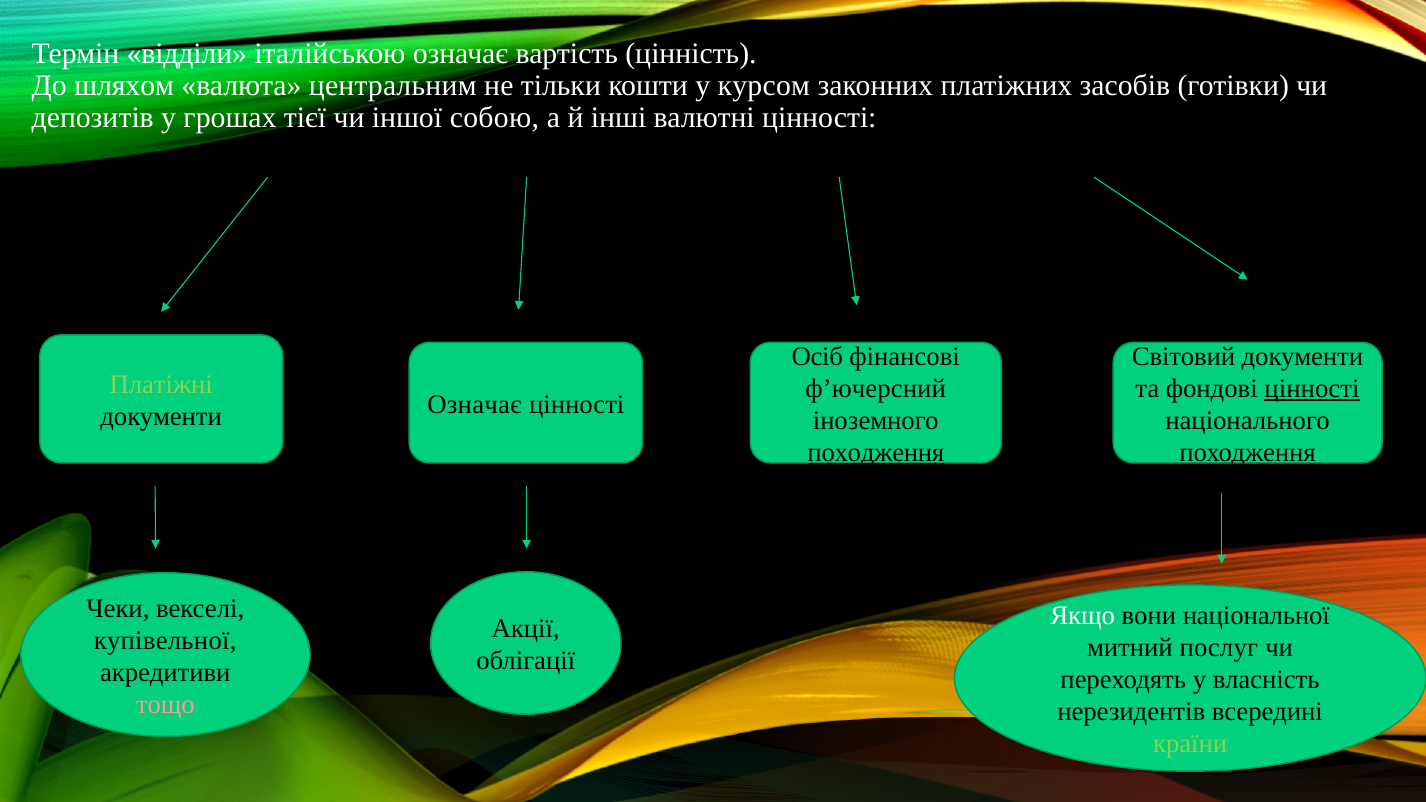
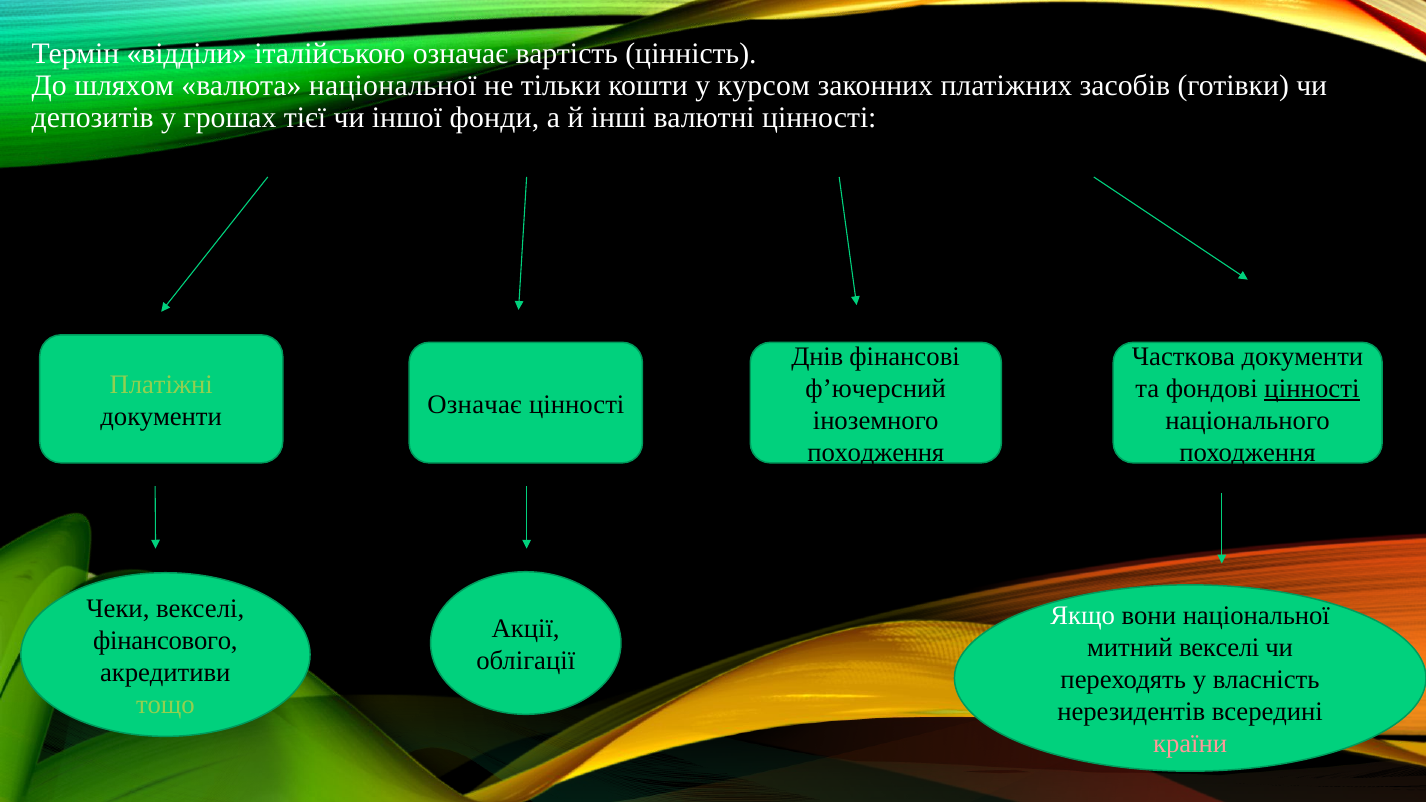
валюта центральним: центральним -> національної
собою: собою -> фонди
Осіб: Осіб -> Днів
Світовий: Світовий -> Часткова
походження at (876, 453) underline: present -> none
купівельної: купівельної -> фінансового
митний послуг: послуг -> векселі
тощо colour: pink -> light green
країни colour: light green -> pink
